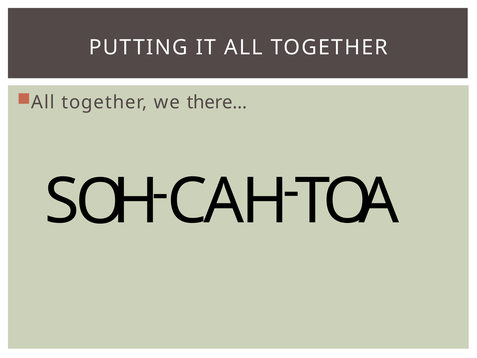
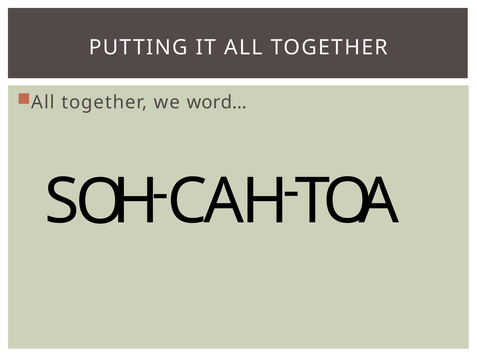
there…: there… -> word…
